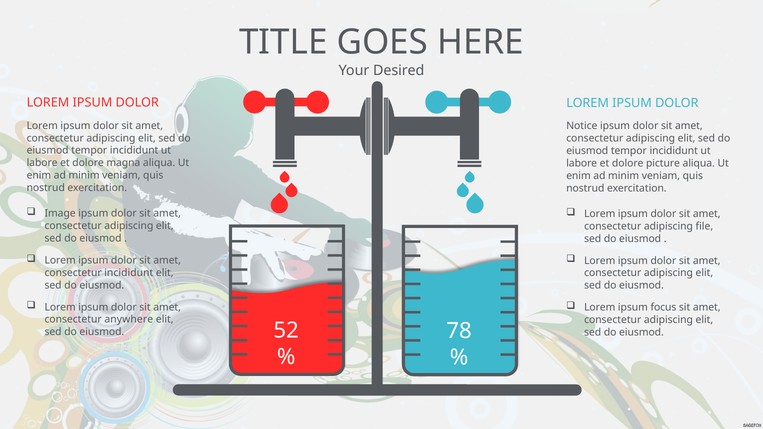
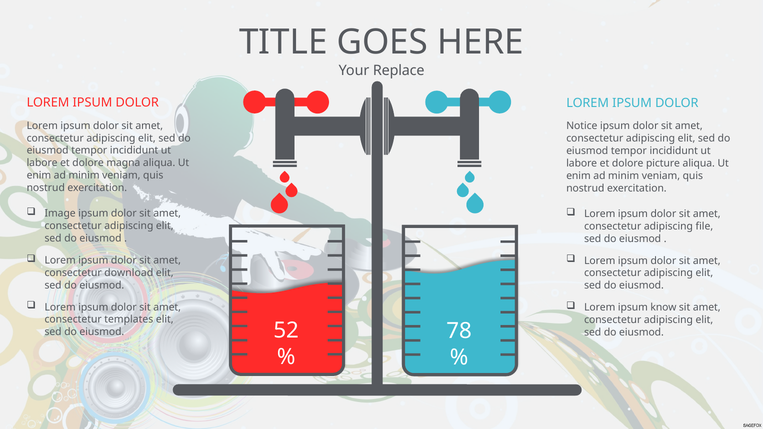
Desired: Desired -> Replace
consectetur incididunt: incididunt -> download
focus: focus -> know
anywhere: anywhere -> templates
